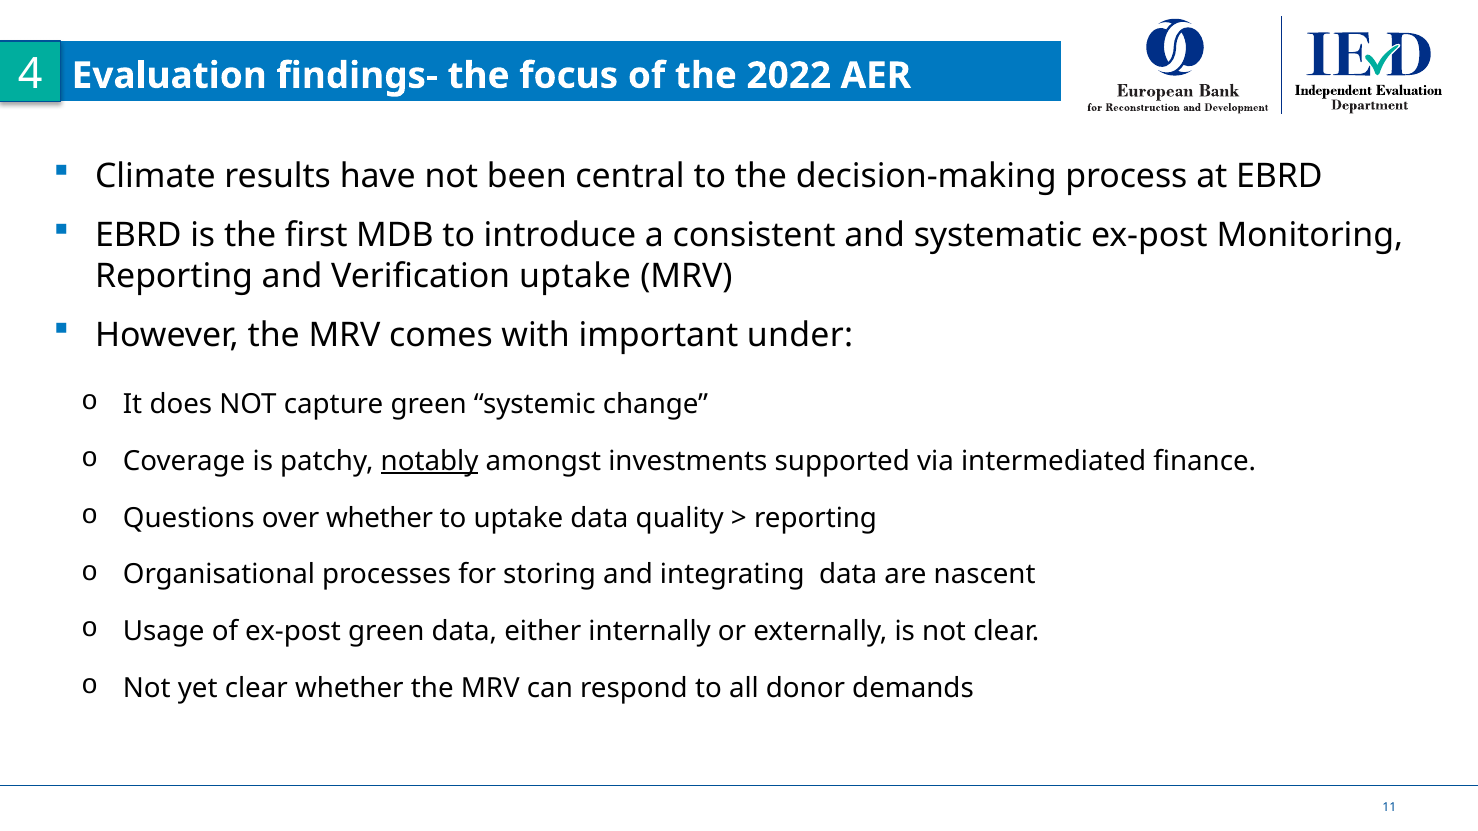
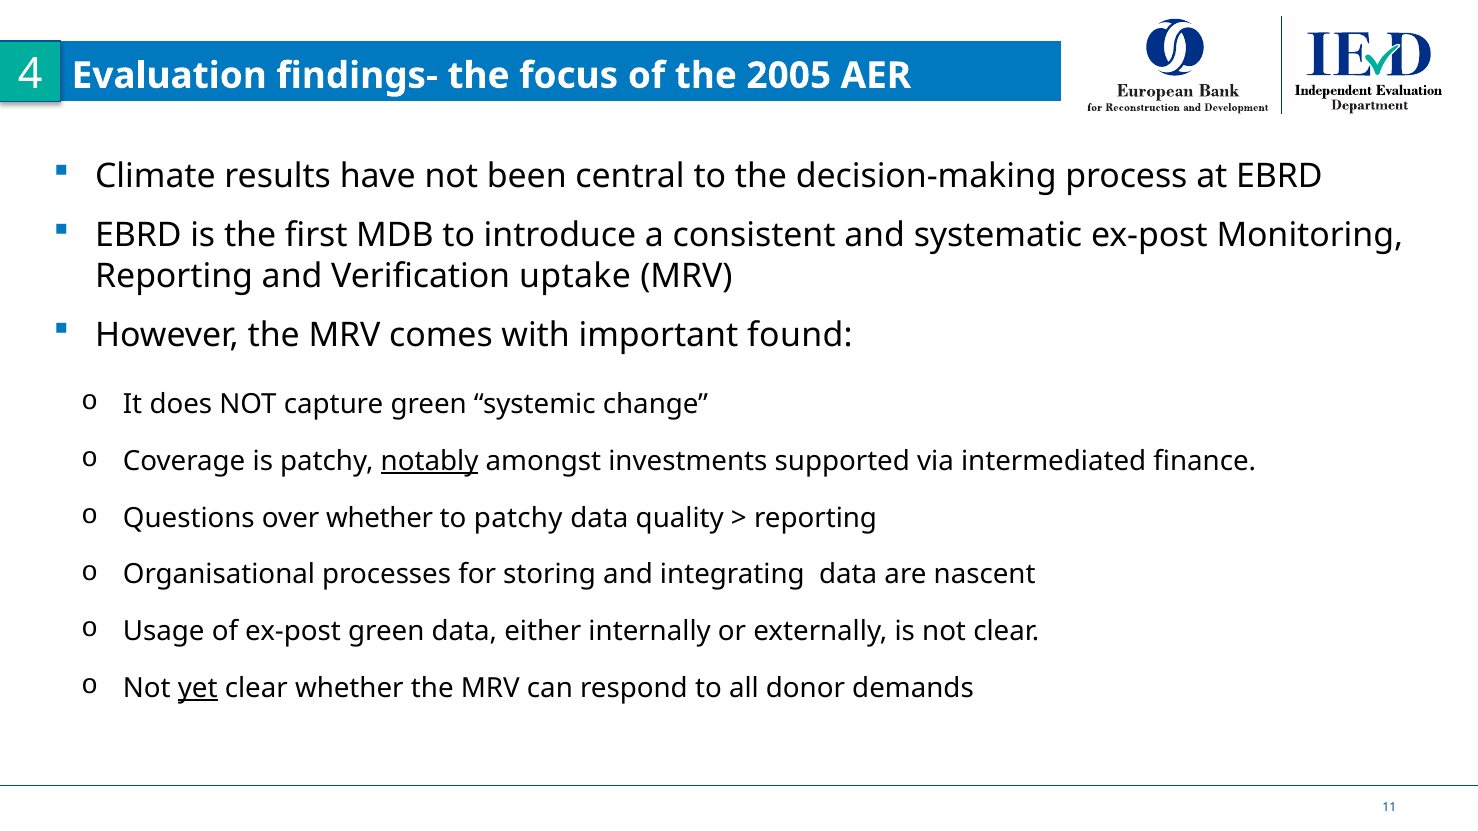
2022: 2022 -> 2005
under: under -> found
to uptake: uptake -> patchy
yet underline: none -> present
